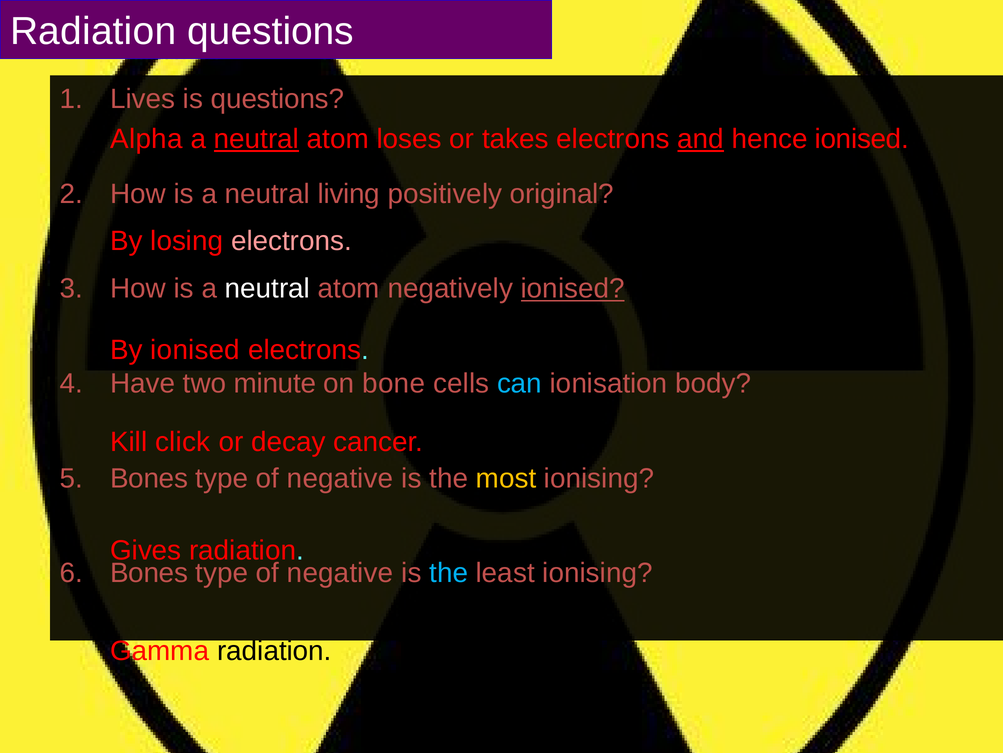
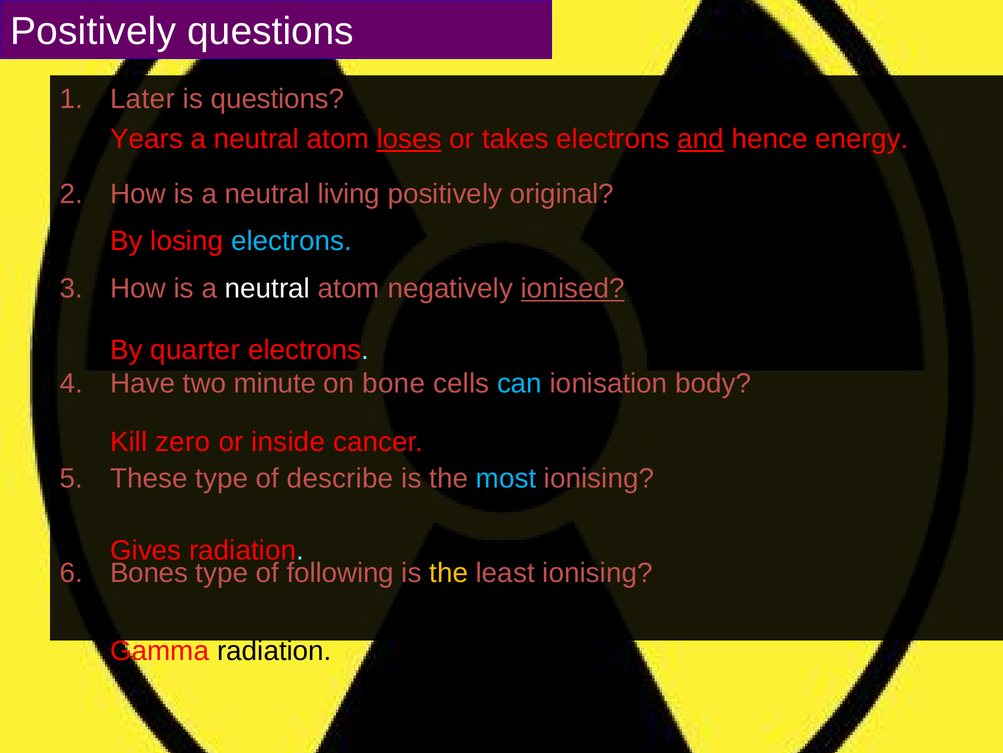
Radiation at (93, 31): Radiation -> Positively
Lives: Lives -> Later
Alpha: Alpha -> Years
neutral at (257, 139) underline: present -> none
loses underline: none -> present
hence ionised: ionised -> energy
electrons at (291, 241) colour: pink -> light blue
By ionised: ionised -> quarter
click: click -> zero
decay: decay -> inside
Bones at (149, 478): Bones -> These
negative at (340, 478): negative -> describe
most colour: yellow -> light blue
negative at (340, 573): negative -> following
the at (449, 573) colour: light blue -> yellow
